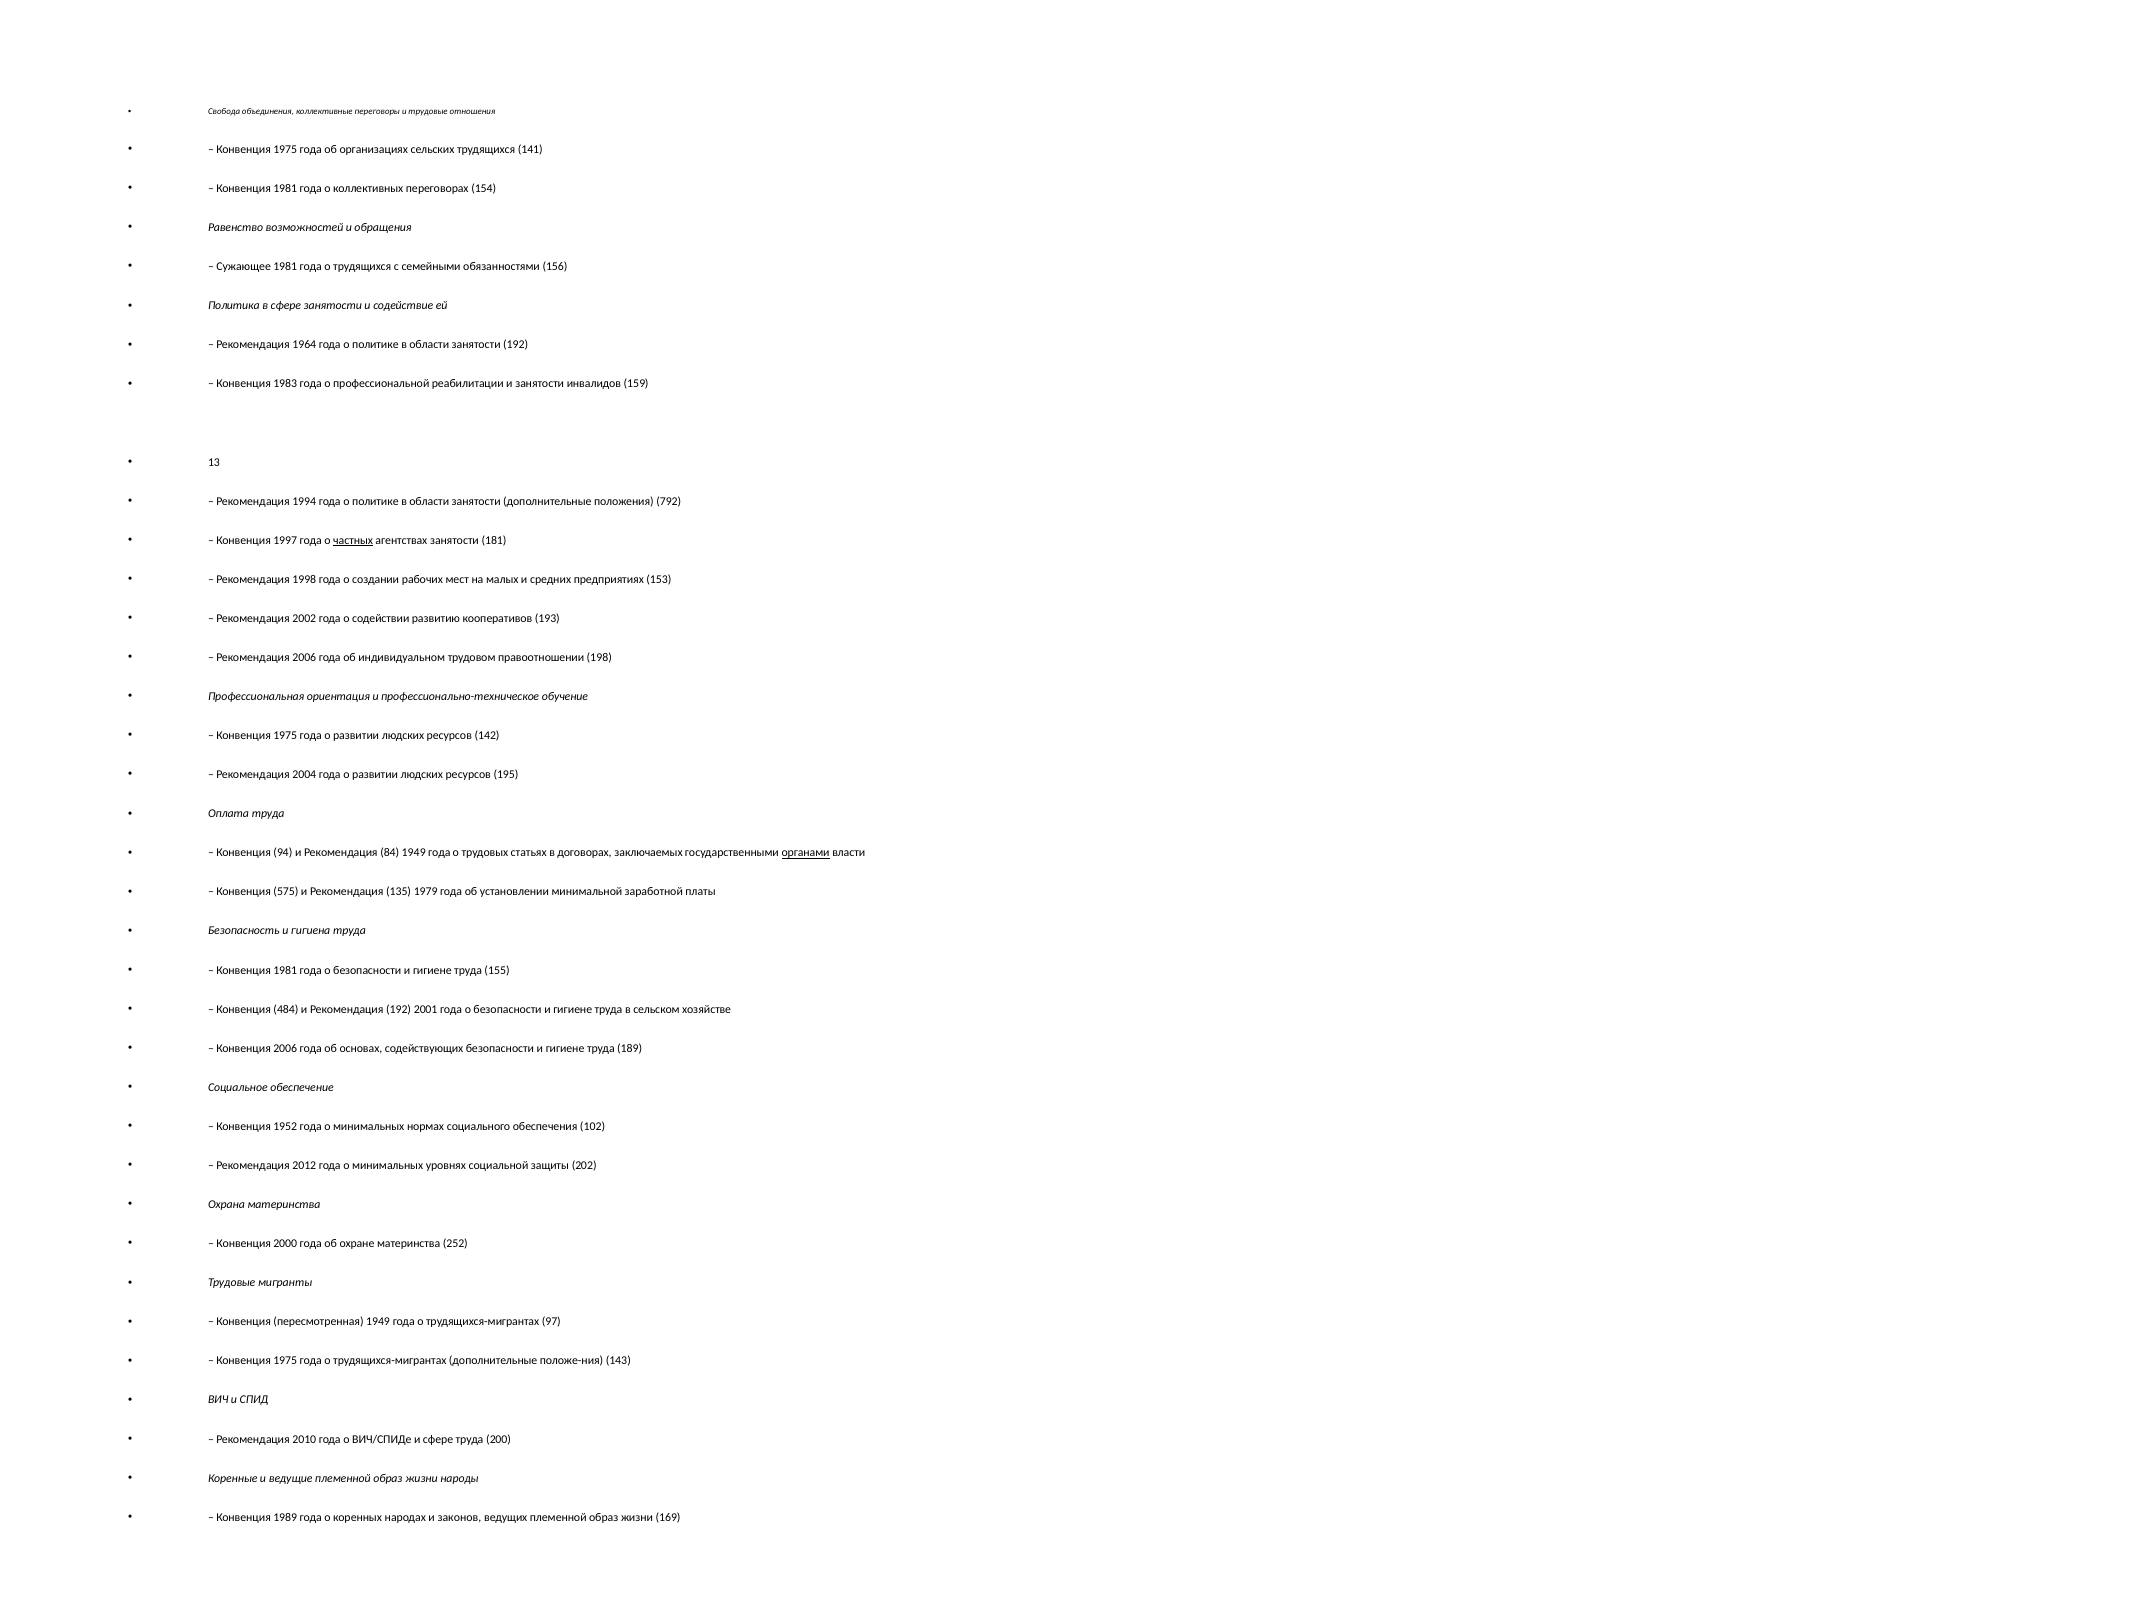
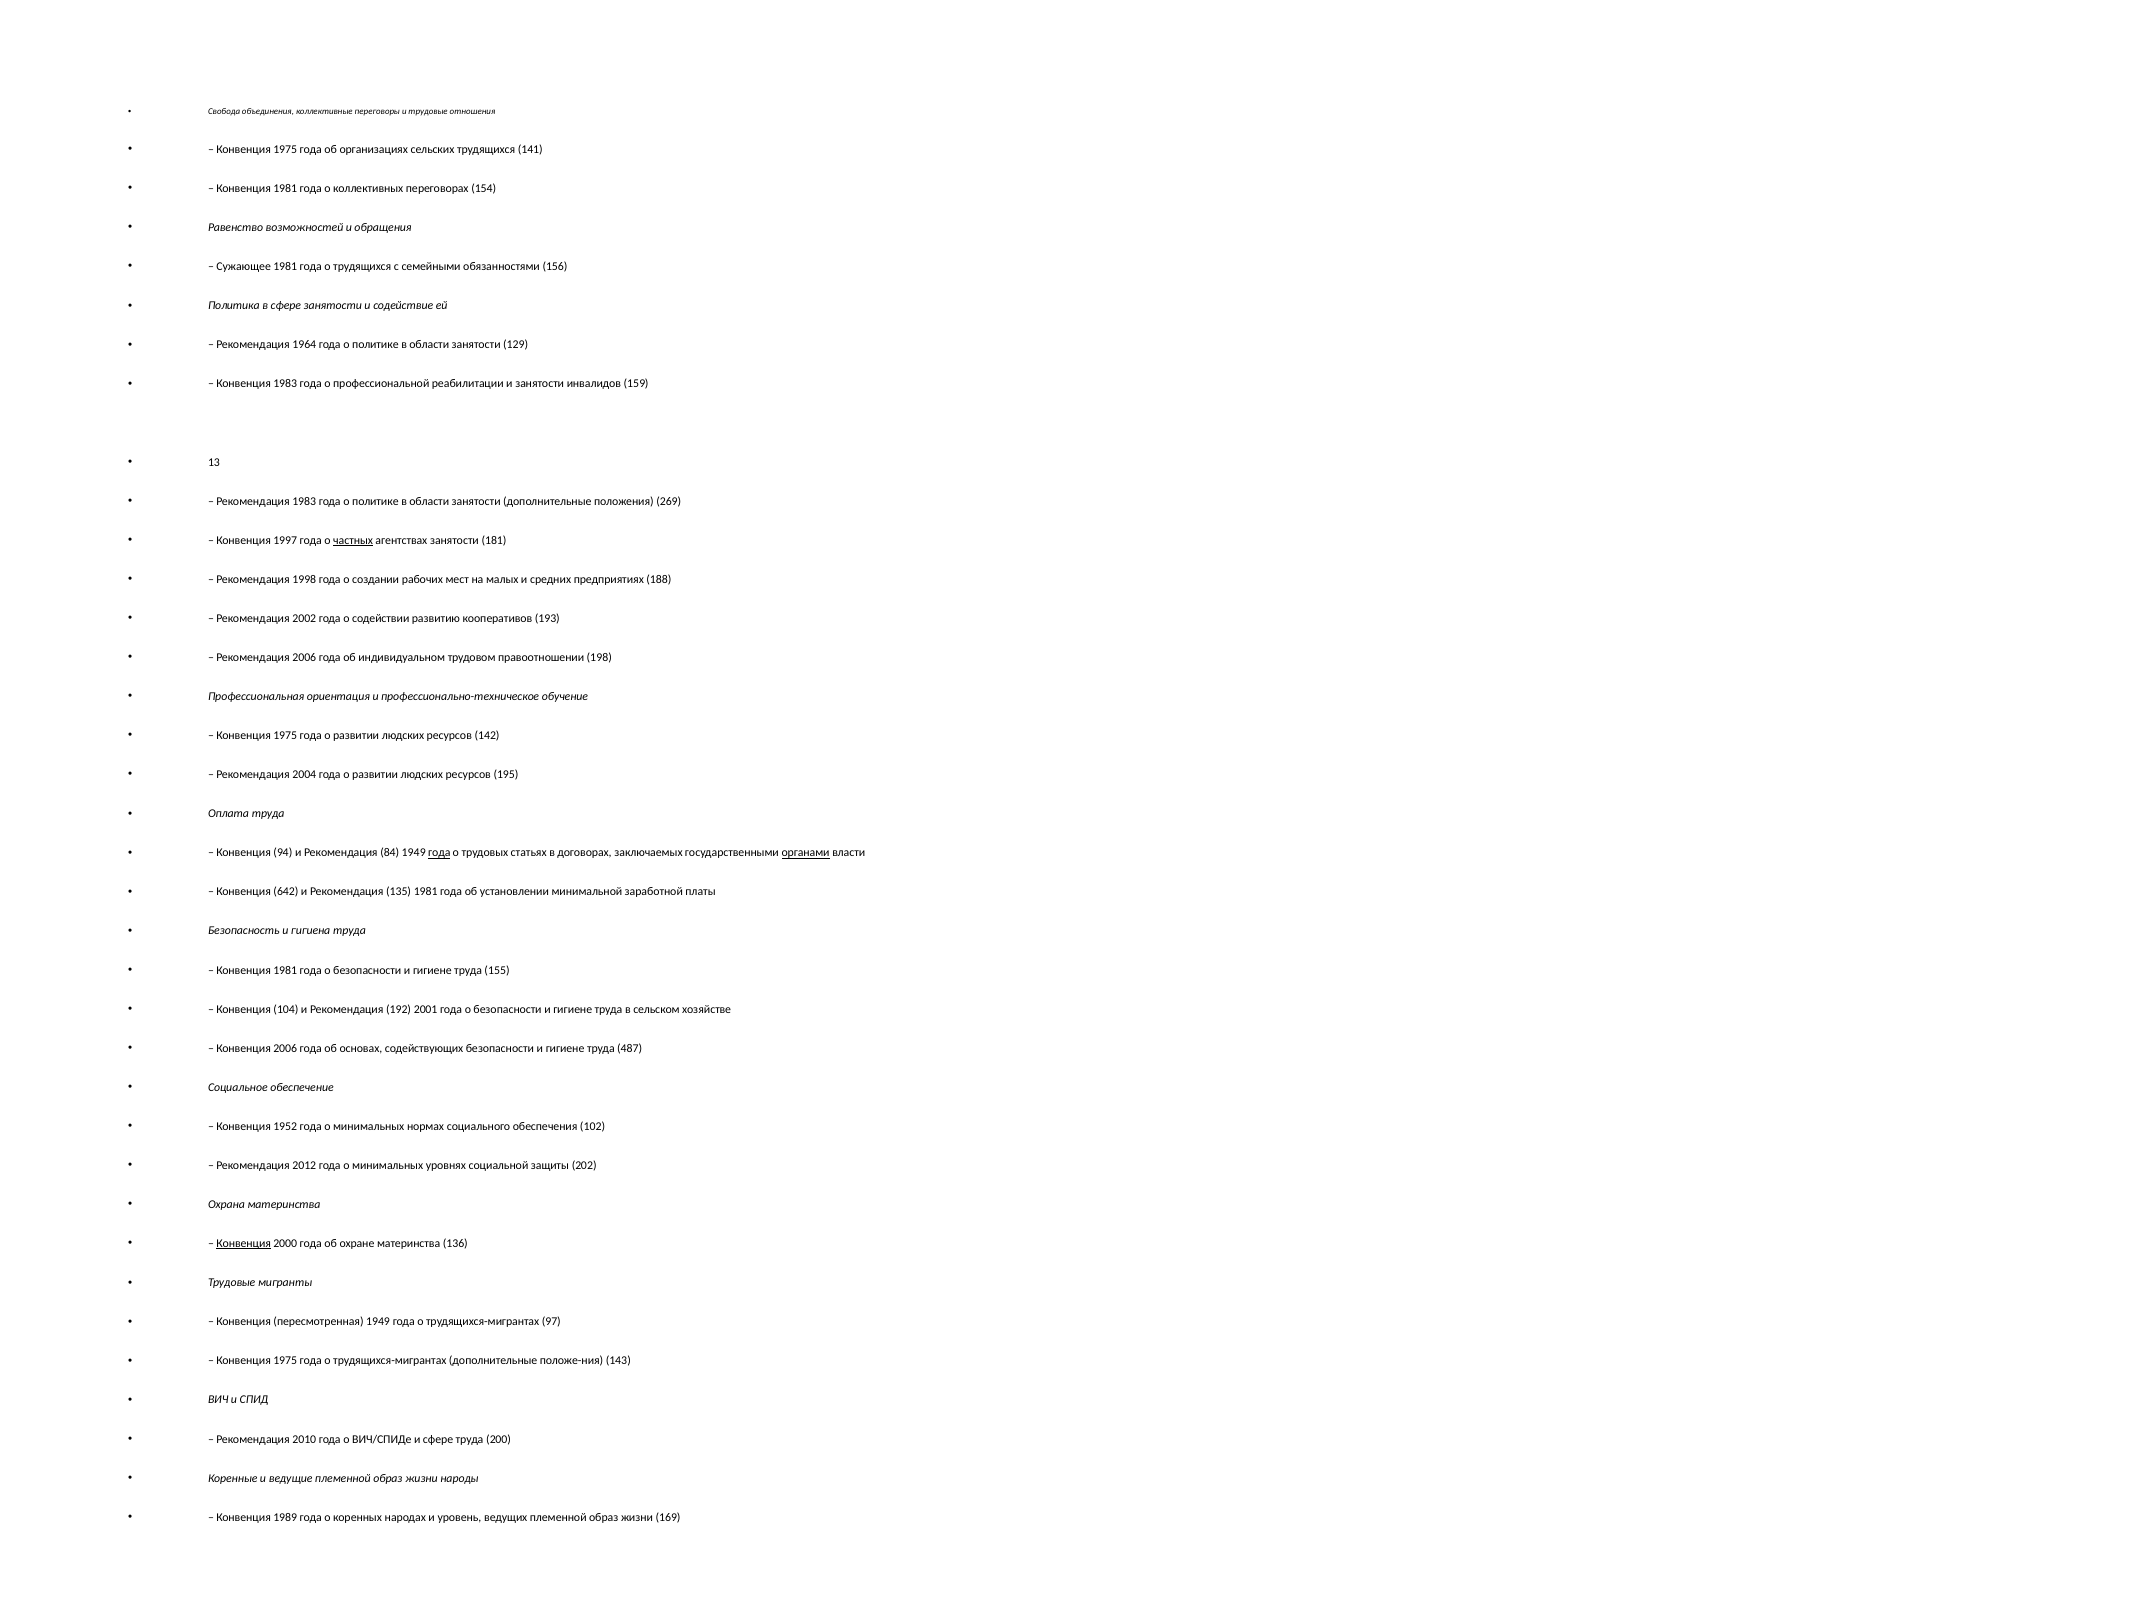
занятости 192: 192 -> 129
Рекомендация 1994: 1994 -> 1983
792: 792 -> 269
153: 153 -> 188
года at (439, 853) underline: none -> present
575: 575 -> 642
135 1979: 1979 -> 1981
484: 484 -> 104
189: 189 -> 487
Конвенция at (244, 1243) underline: none -> present
252: 252 -> 136
законов: законов -> уровень
